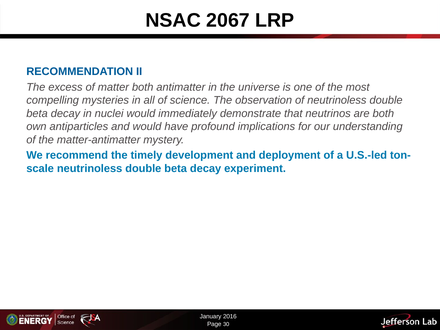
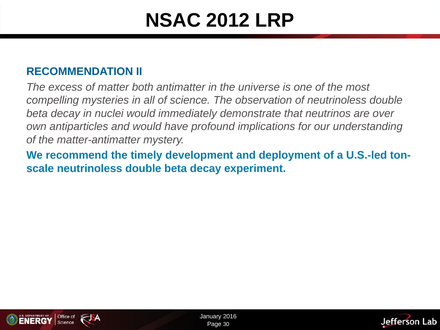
2067: 2067 -> 2012
are both: both -> over
